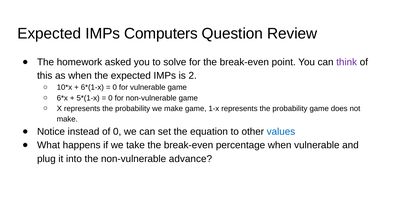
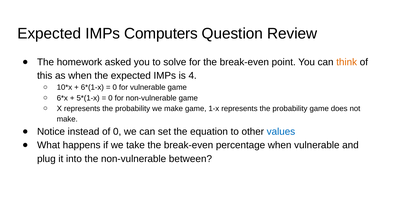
think colour: purple -> orange
2: 2 -> 4
advance: advance -> between
